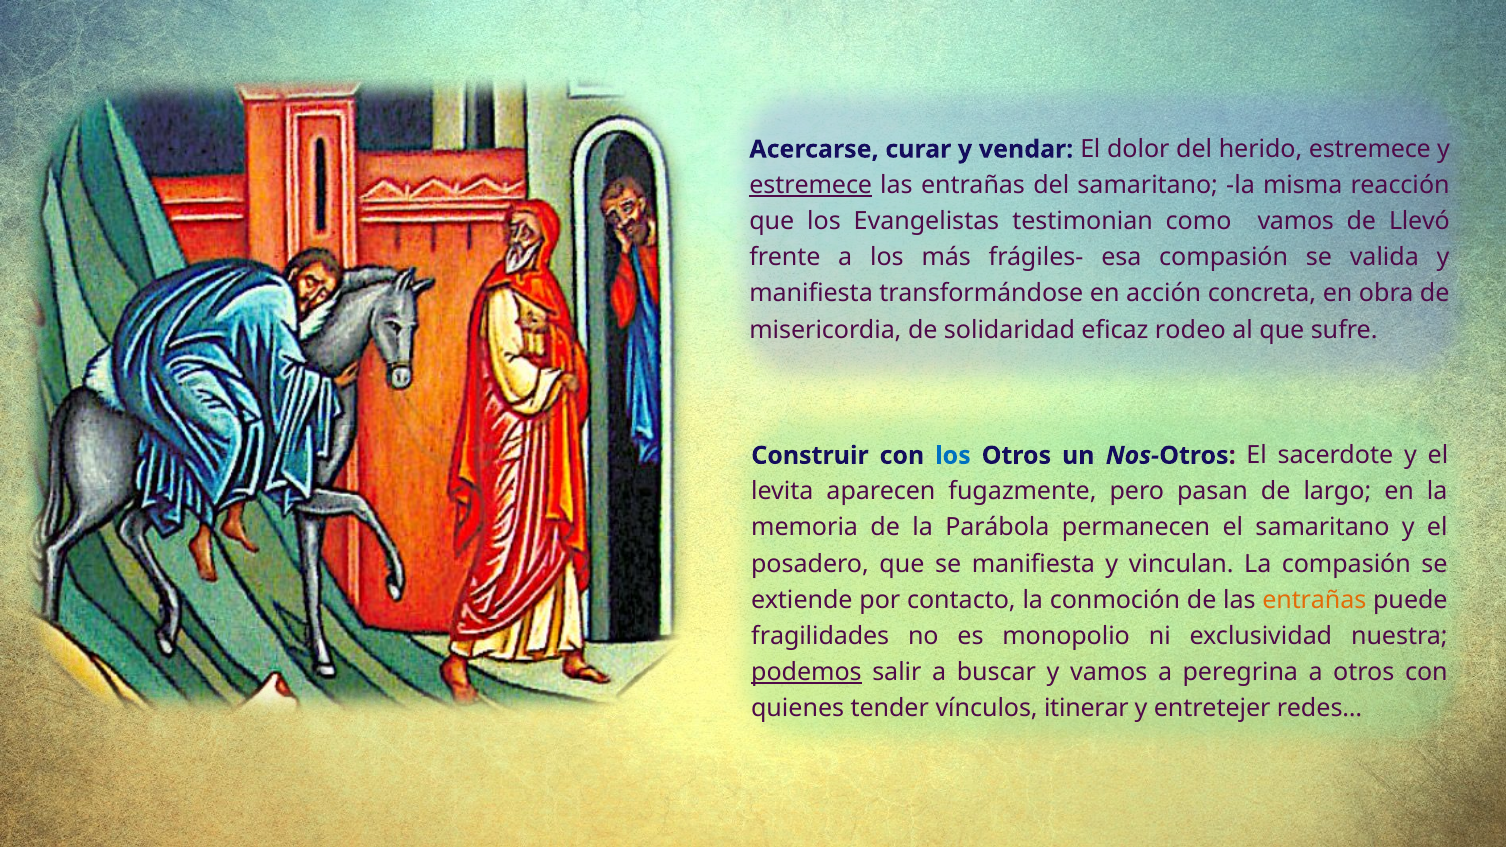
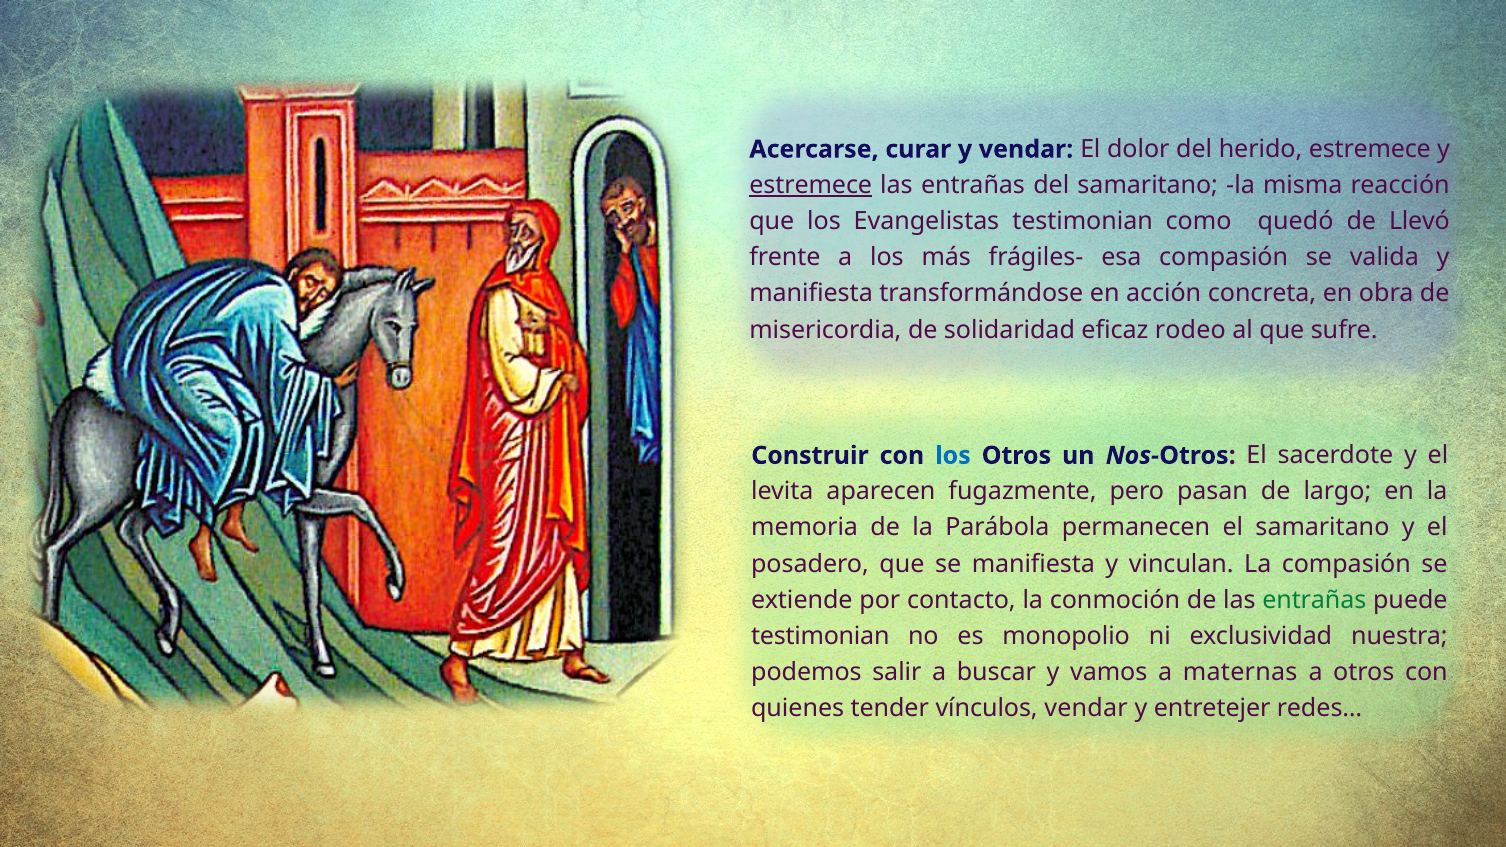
como vamos: vamos -> quedó
entrañas at (1314, 600) colour: orange -> green
fragilidades at (820, 636): fragilidades -> testimonian
podemos underline: present -> none
peregrina: peregrina -> maternas
vínculos itinerar: itinerar -> vendar
